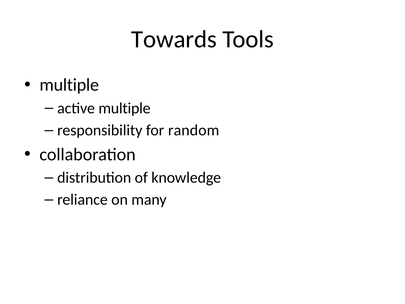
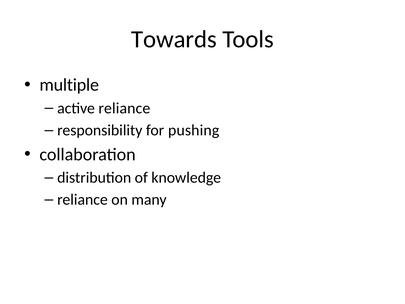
active multiple: multiple -> reliance
random: random -> pushing
